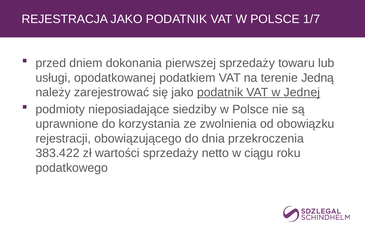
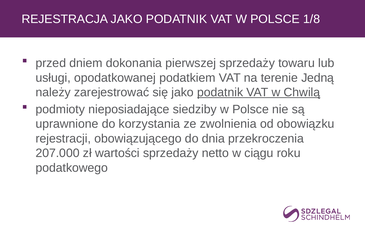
1/7: 1/7 -> 1/8
Jednej: Jednej -> Chwilą
383.422: 383.422 -> 207.000
